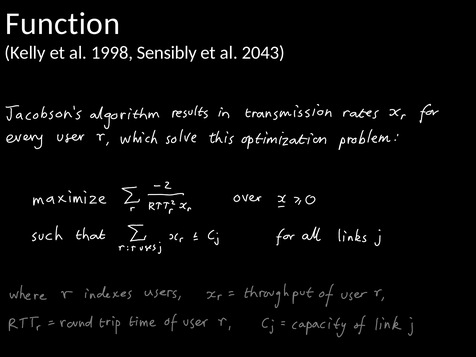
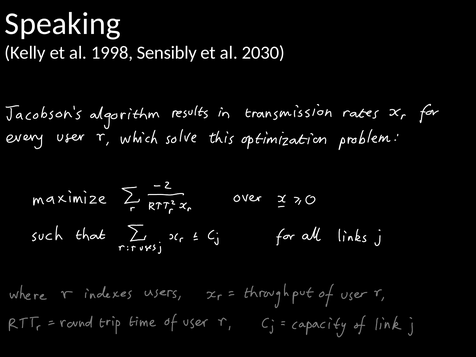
Function: Function -> Speaking
2043: 2043 -> 2030
